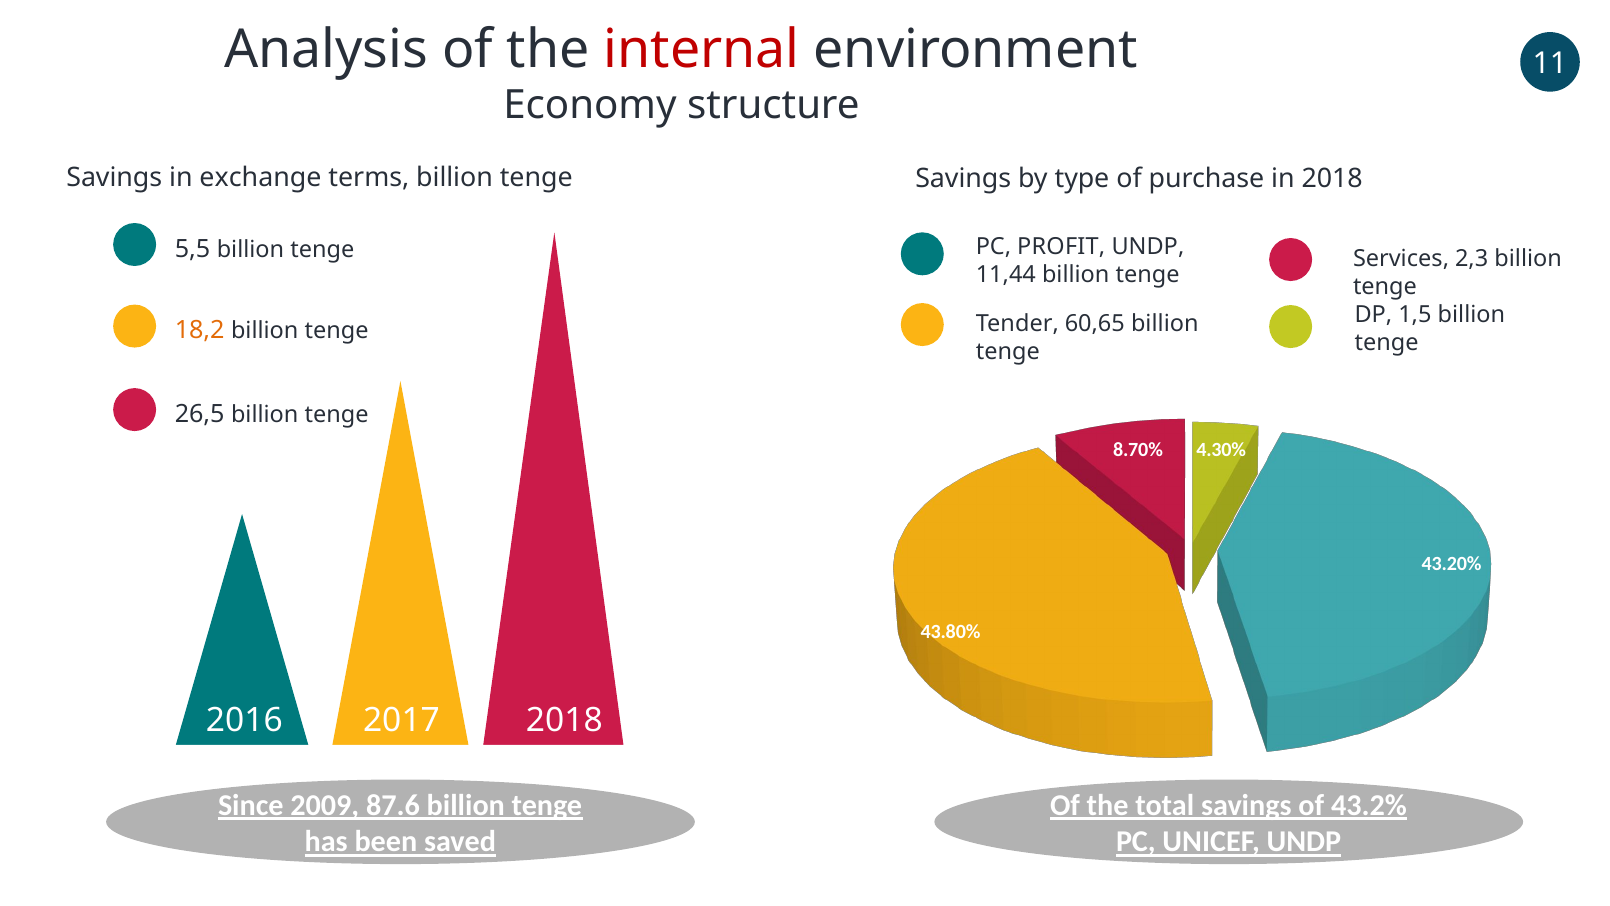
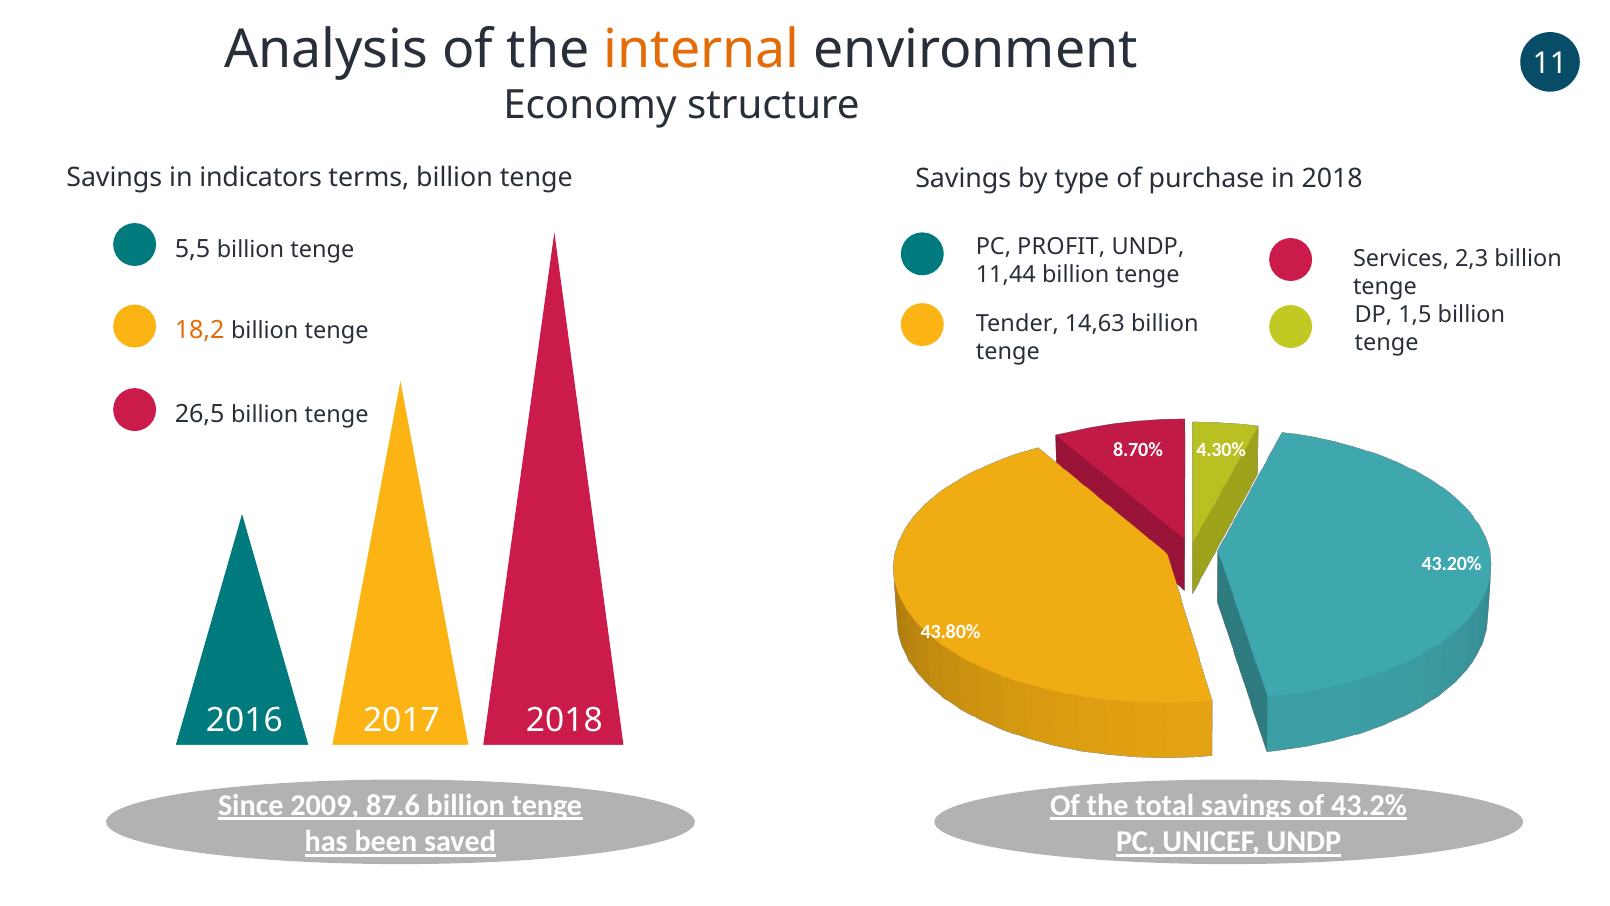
internal colour: red -> orange
exchange: exchange -> indicators
60,65: 60,65 -> 14,63
